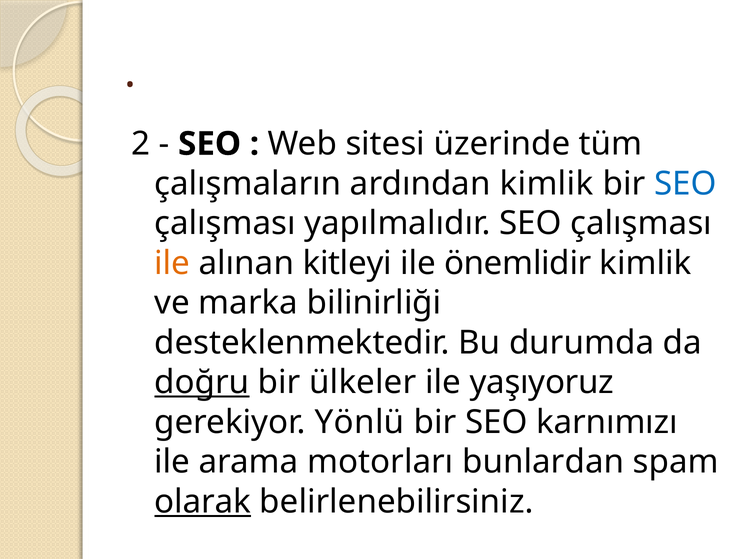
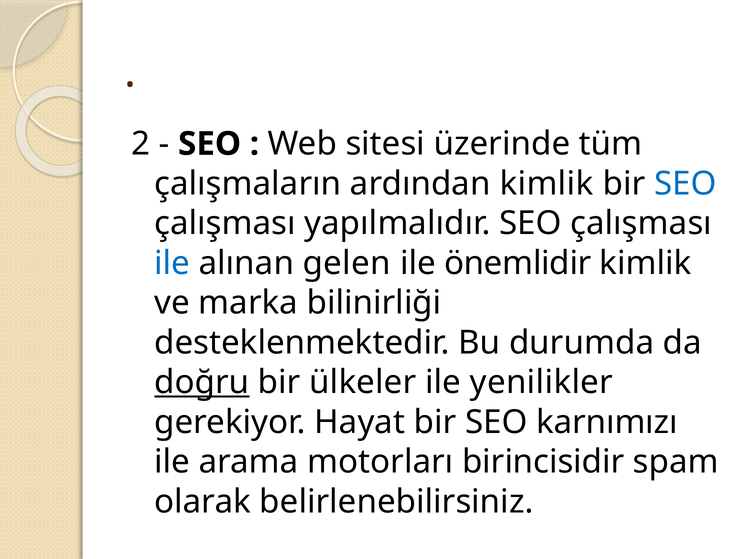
ile at (172, 263) colour: orange -> blue
kitleyi: kitleyi -> gelen
yaşıyoruz: yaşıyoruz -> yenilikler
Yönlü: Yönlü -> Hayat
bunlardan: bunlardan -> birincisidir
olarak underline: present -> none
